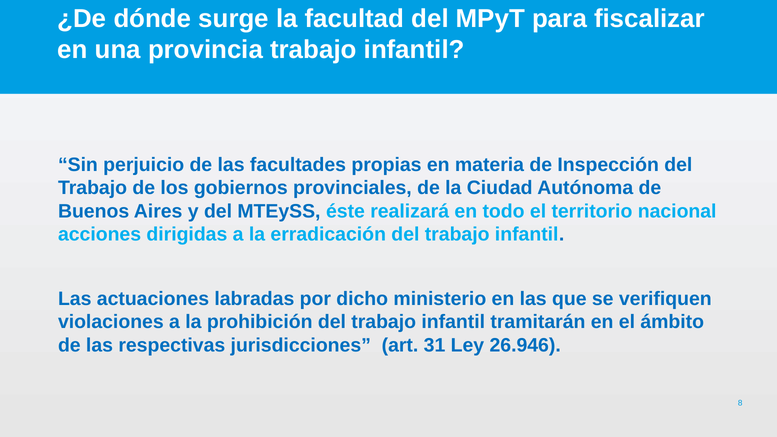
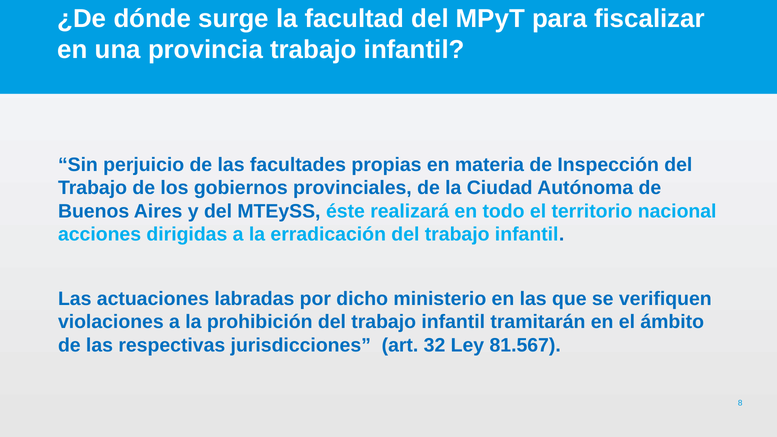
31: 31 -> 32
26.946: 26.946 -> 81.567
